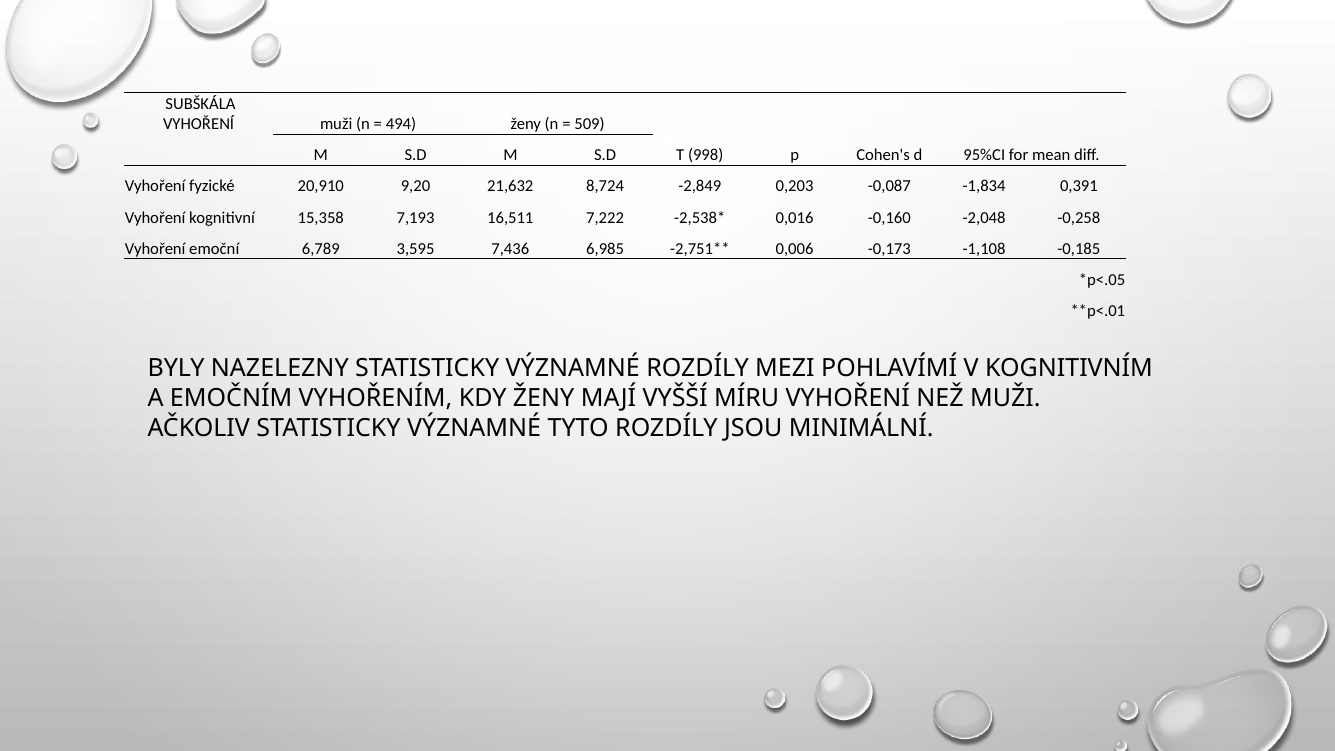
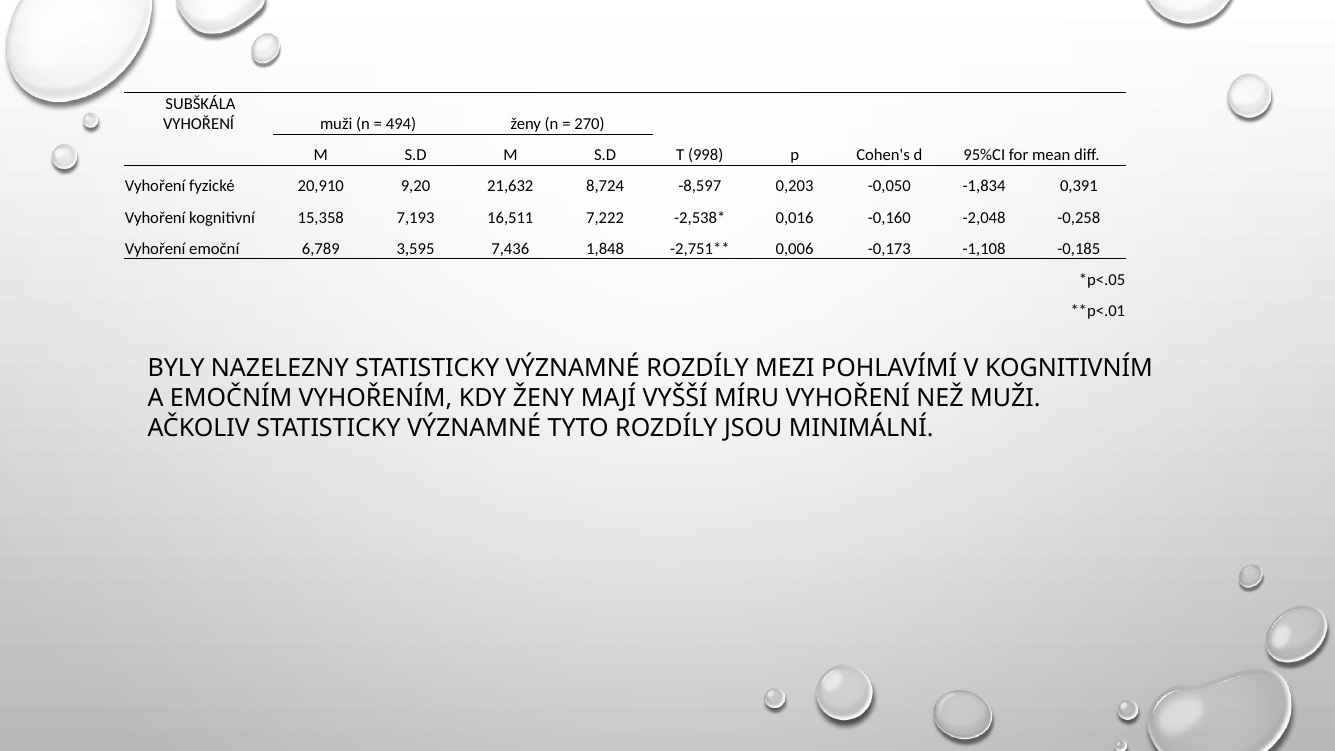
509: 509 -> 270
-2,849: -2,849 -> -8,597
-0,087: -0,087 -> -0,050
6,985: 6,985 -> 1,848
